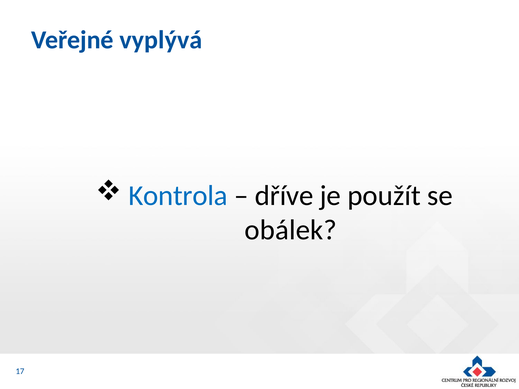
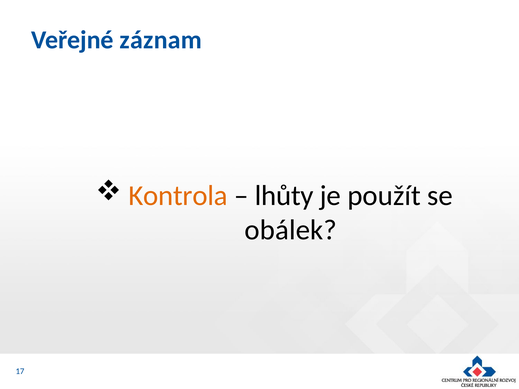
vyplývá: vyplývá -> záznam
Kontrola colour: blue -> orange
dříve: dříve -> lhůty
